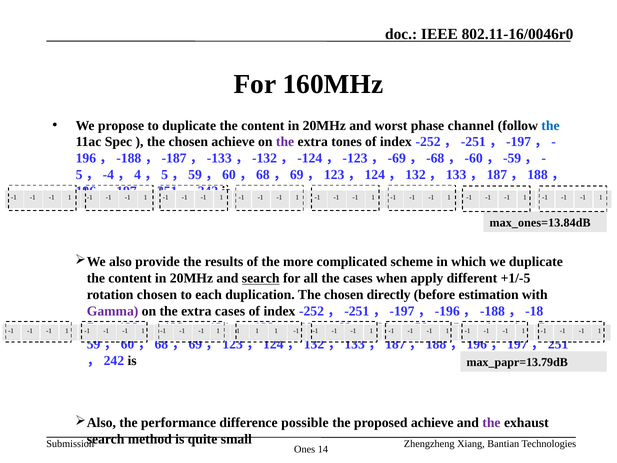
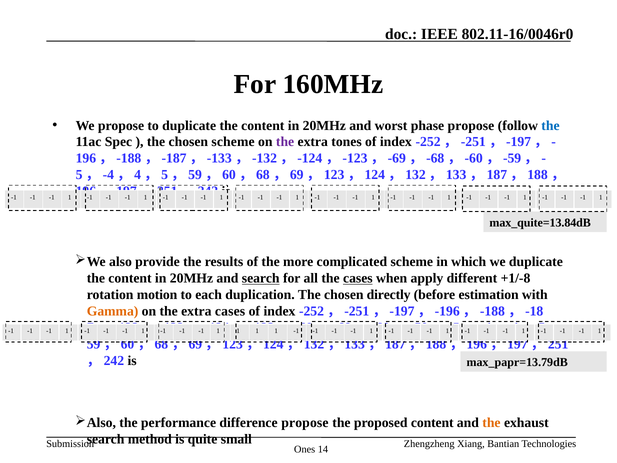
phase channel: channel -> propose
chosen achieve: achieve -> scheme
max_ones=13.84dB: max_ones=13.84dB -> max_quite=13.84dB
cases at (358, 278) underline: none -> present
+1/-5: +1/-5 -> +1/-8
rotation chosen: chosen -> motion
Gamma colour: purple -> orange
difference possible: possible -> propose
proposed achieve: achieve -> content
the at (491, 423) colour: purple -> orange
